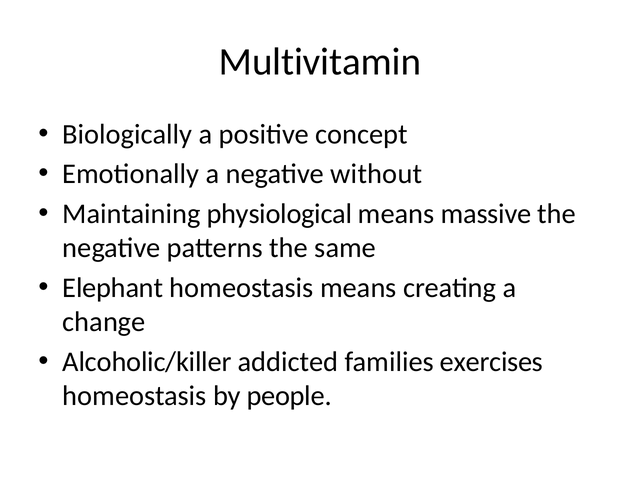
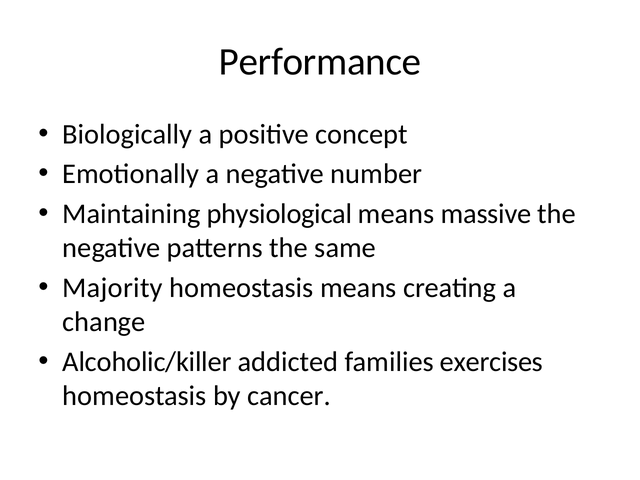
Multivitamin: Multivitamin -> Performance
without: without -> number
Elephant: Elephant -> Majority
people: people -> cancer
